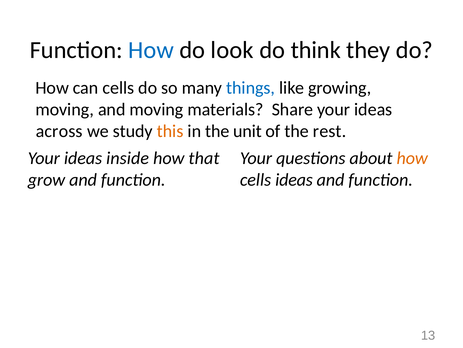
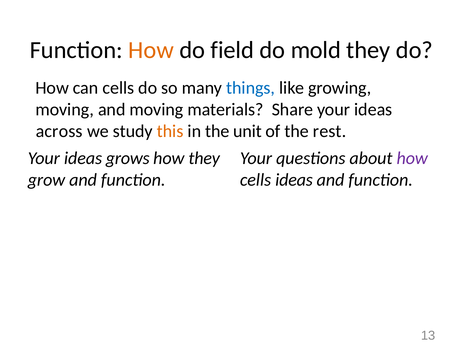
How at (151, 50) colour: blue -> orange
look: look -> field
think: think -> mold
inside: inside -> grows
how that: that -> they
how at (412, 158) colour: orange -> purple
